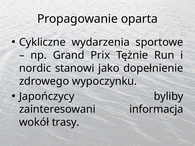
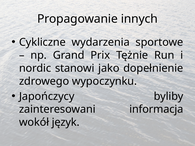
oparta: oparta -> innych
trasy: trasy -> język
